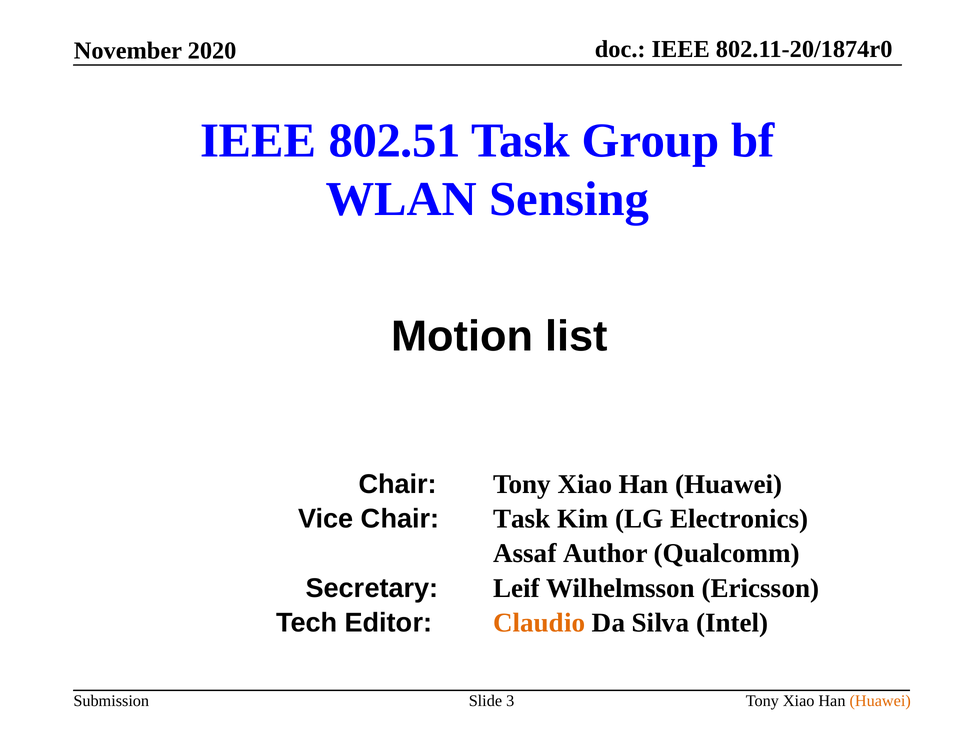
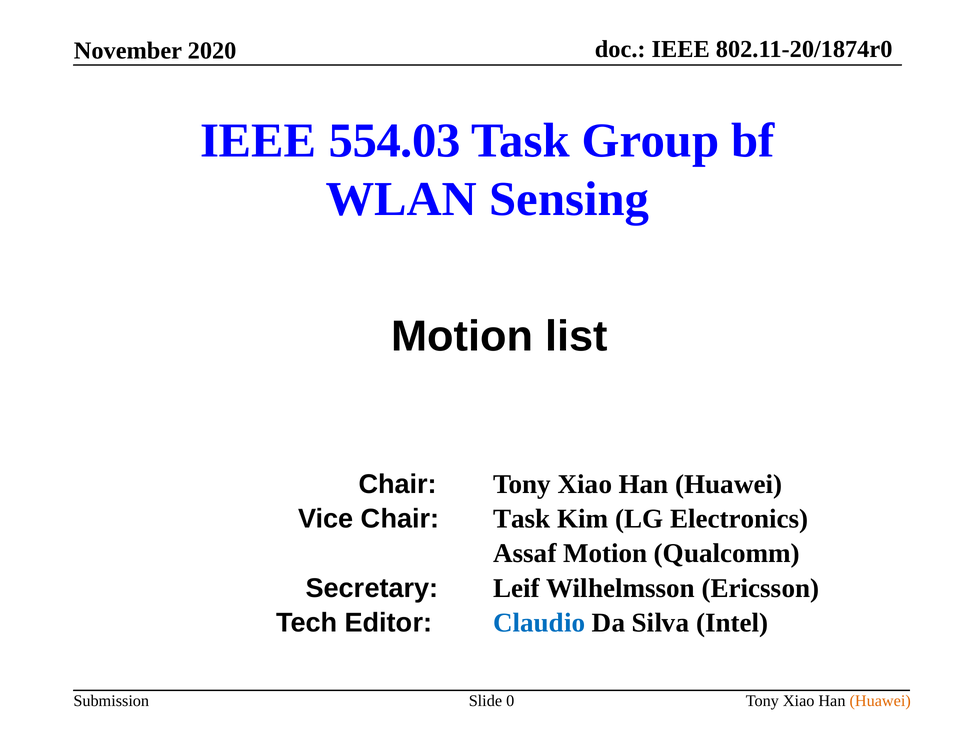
802.51: 802.51 -> 554.03
Assaf Author: Author -> Motion
Claudio colour: orange -> blue
3: 3 -> 0
